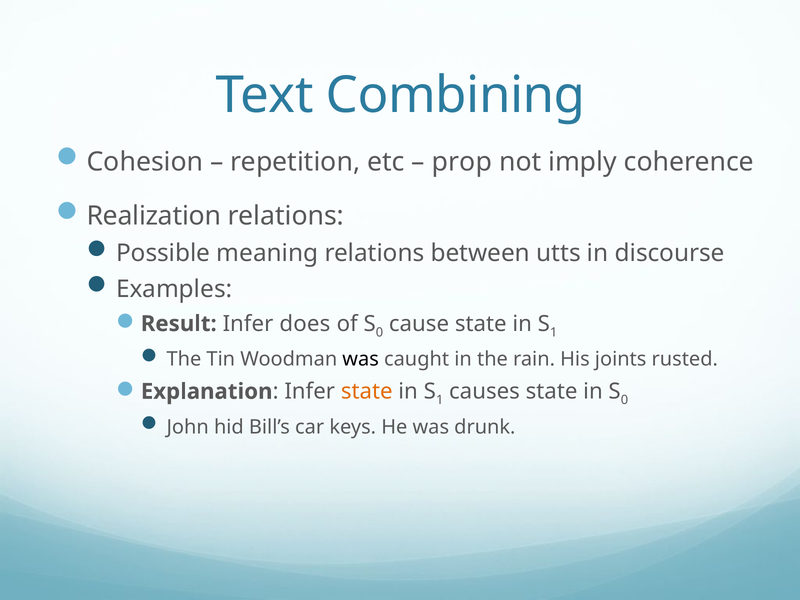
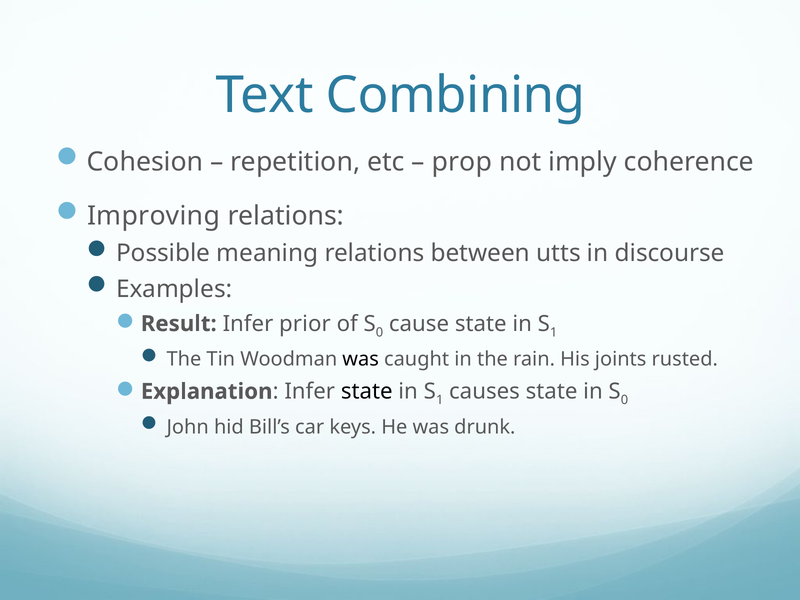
Realization: Realization -> Improving
does: does -> prior
state at (367, 392) colour: orange -> black
